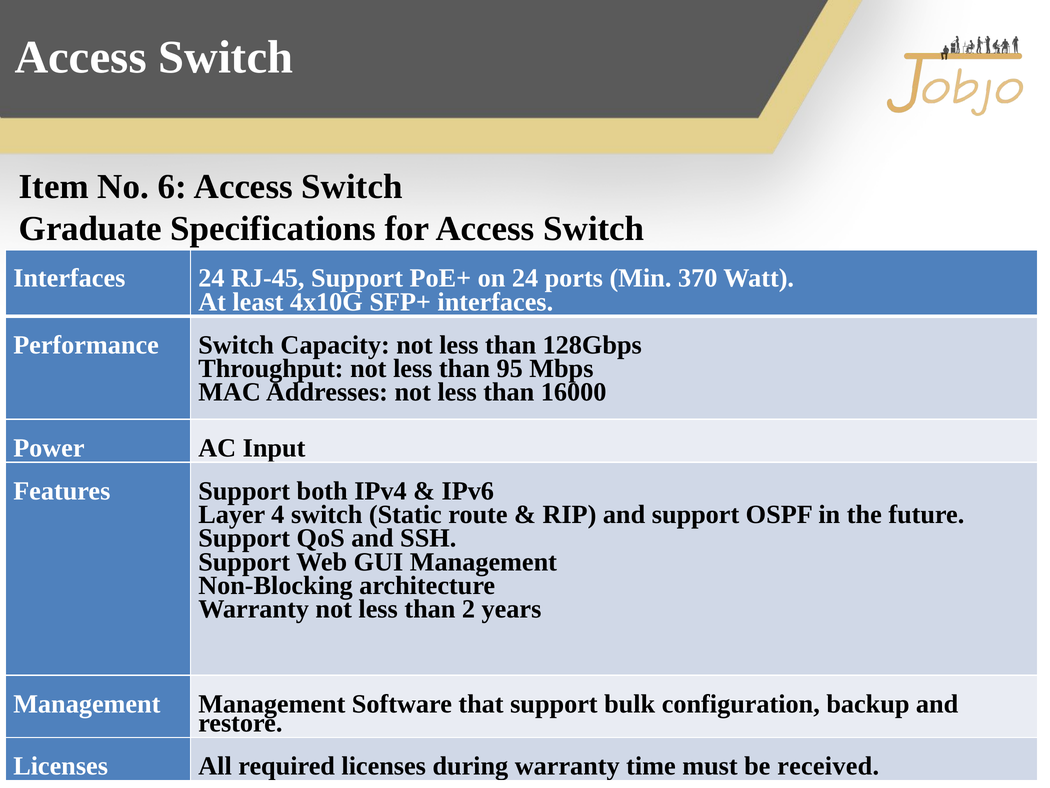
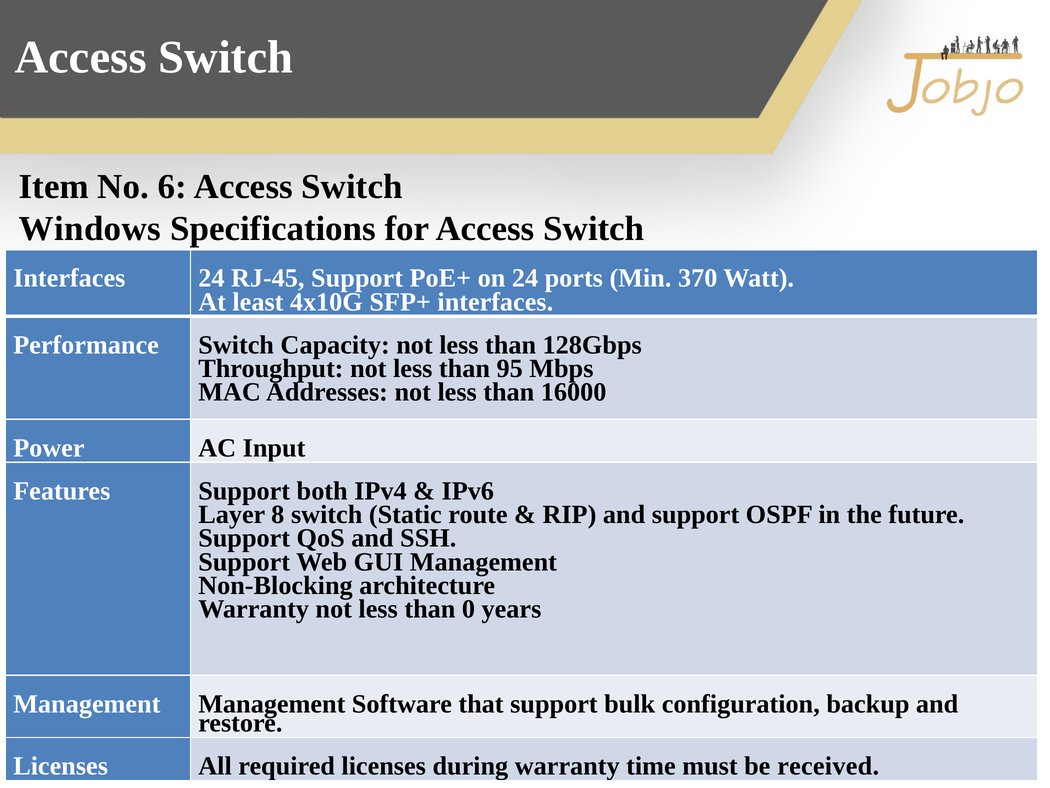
Graduate: Graduate -> Windows
4: 4 -> 8
2: 2 -> 0
